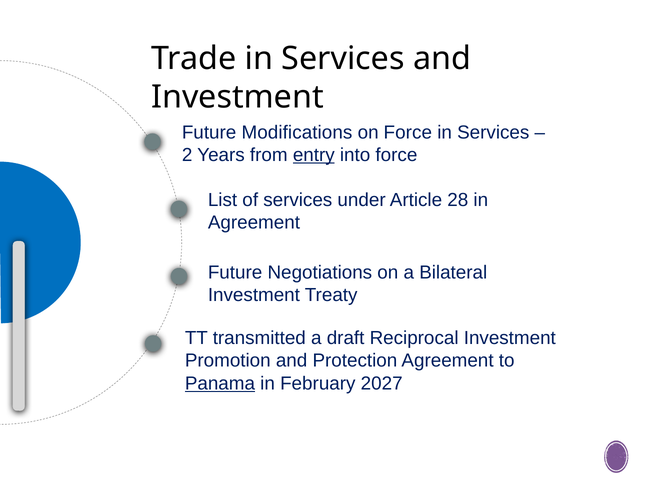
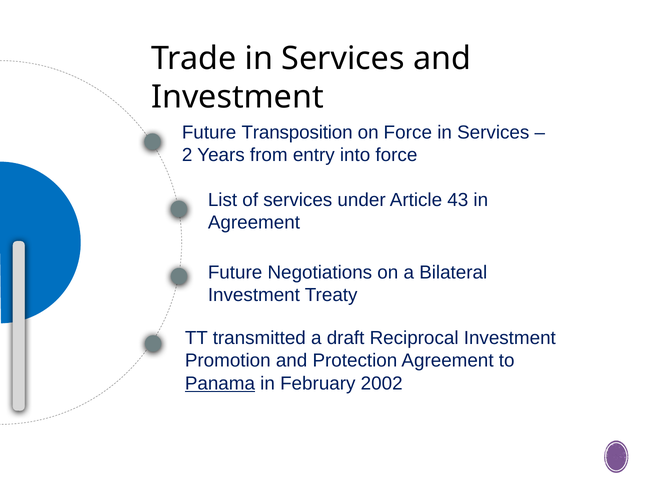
Modifications: Modifications -> Transposition
entry underline: present -> none
28: 28 -> 43
2027: 2027 -> 2002
